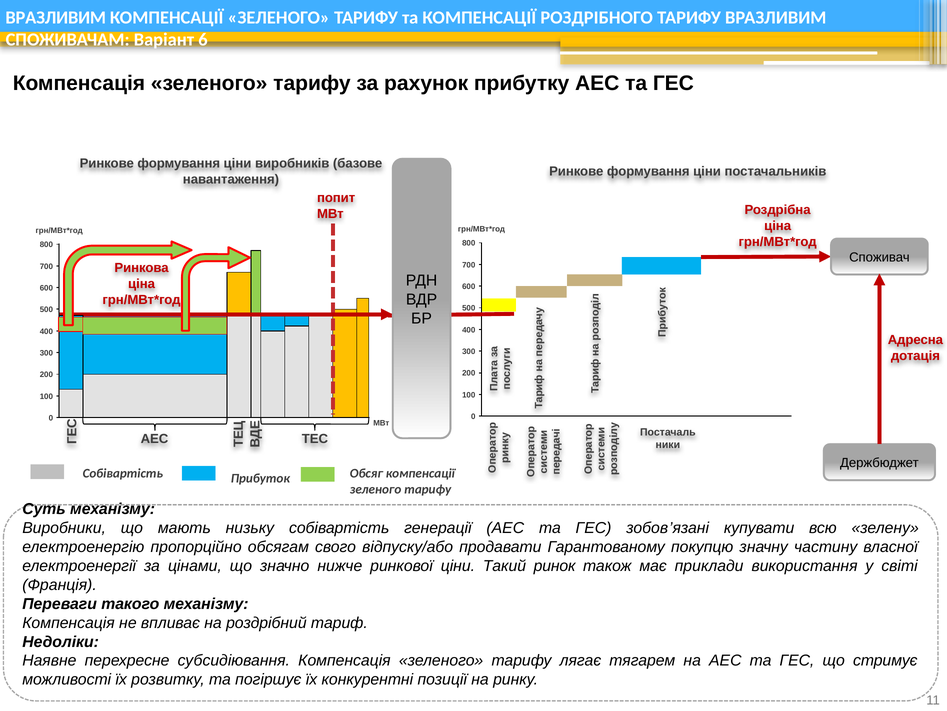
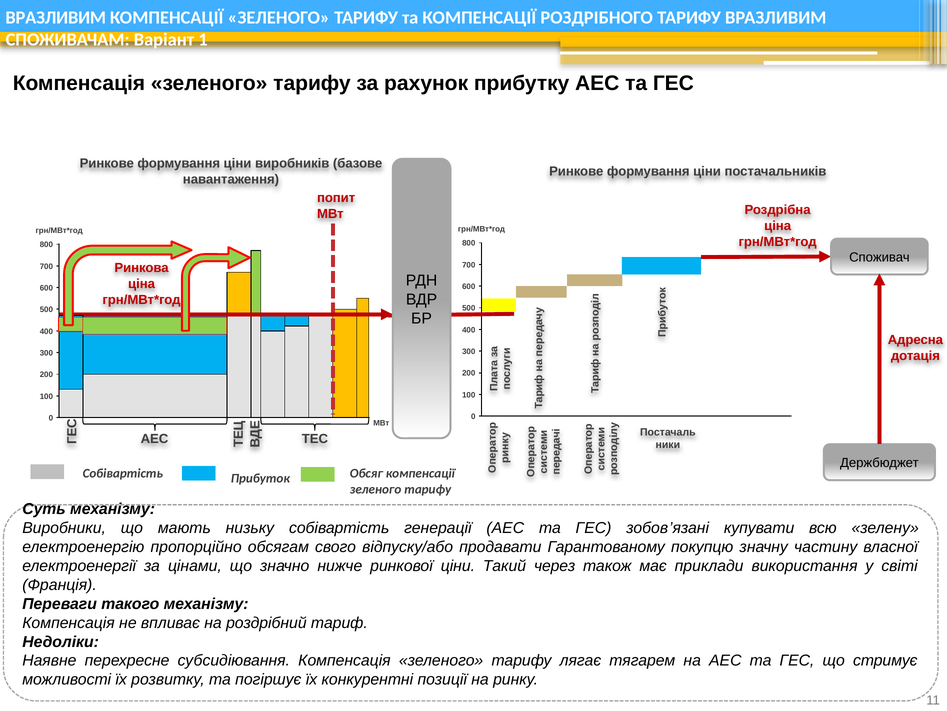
6: 6 -> 1
ринок: ринок -> через
